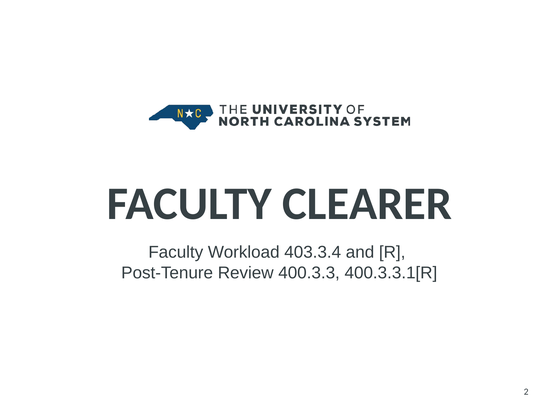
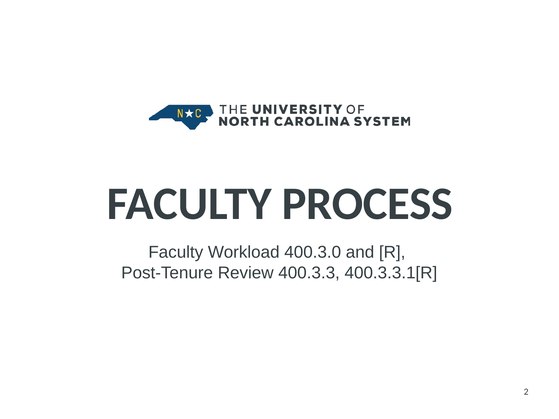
CLEARER: CLEARER -> PROCESS
403.3.4: 403.3.4 -> 400.3.0
